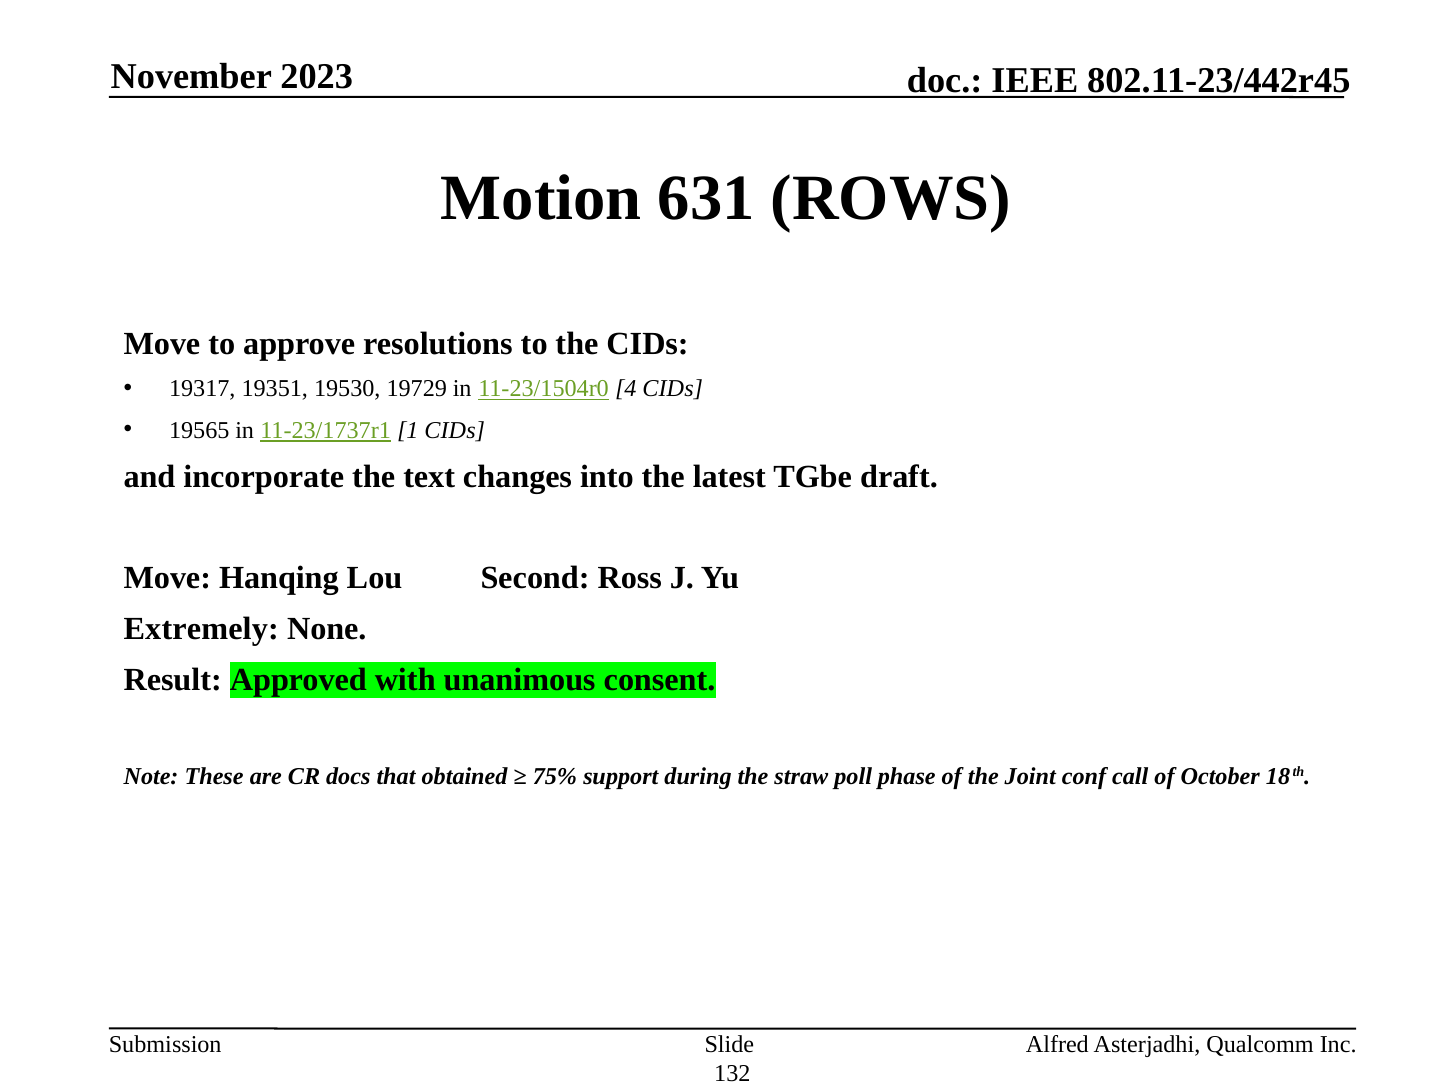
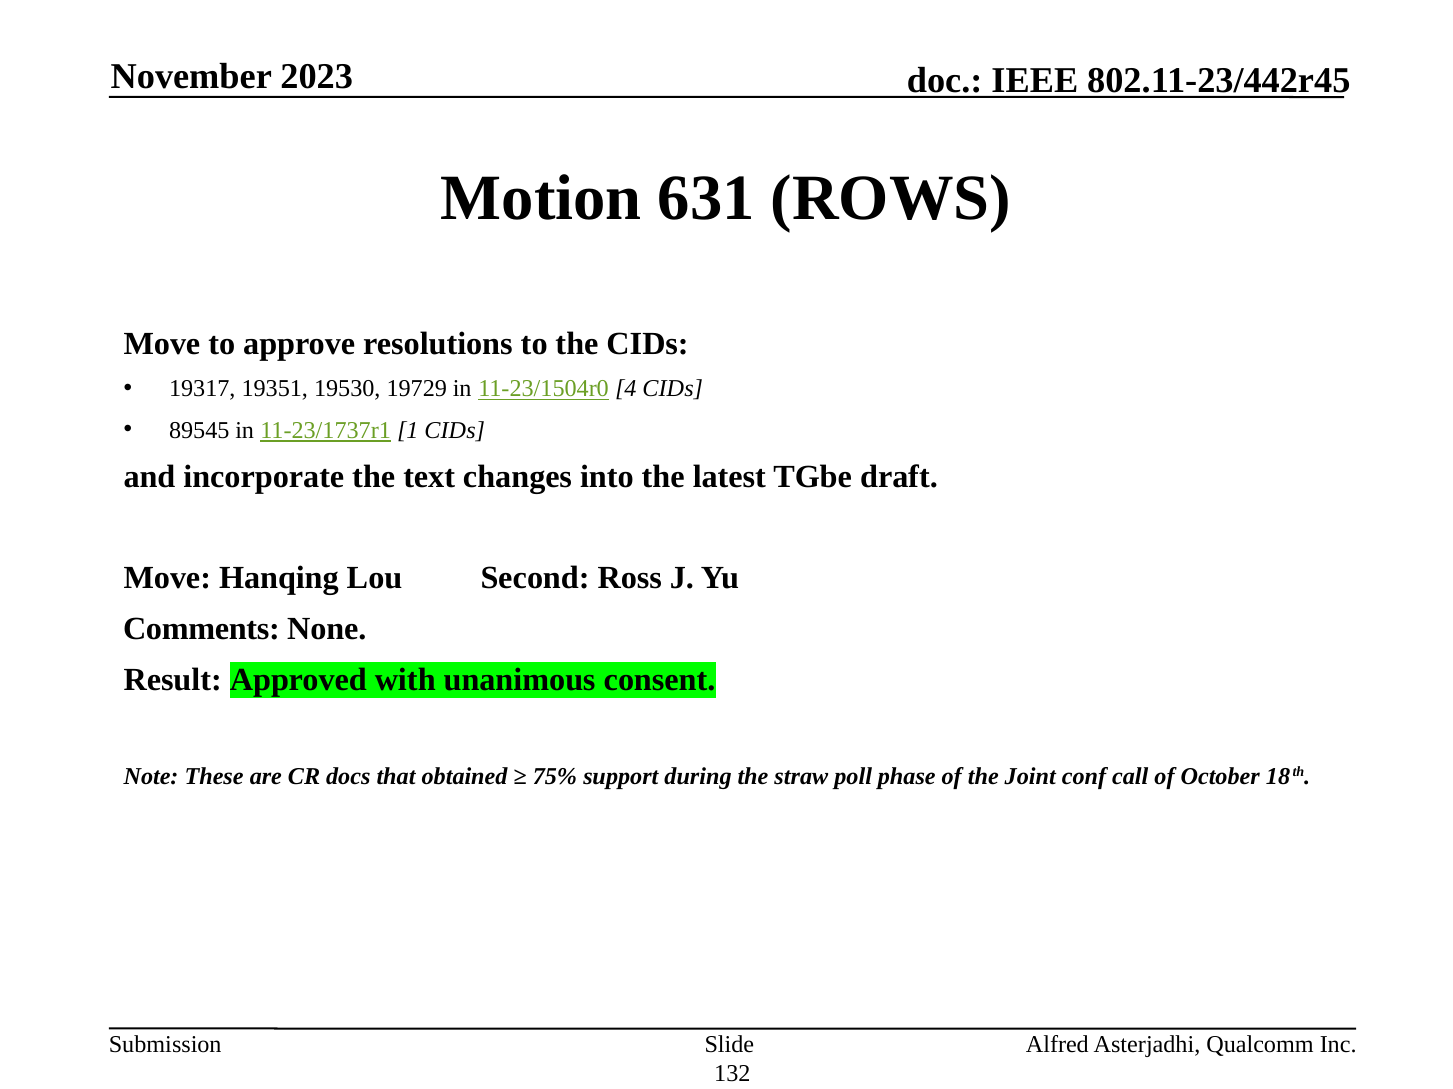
19565: 19565 -> 89545
Extremely: Extremely -> Comments
